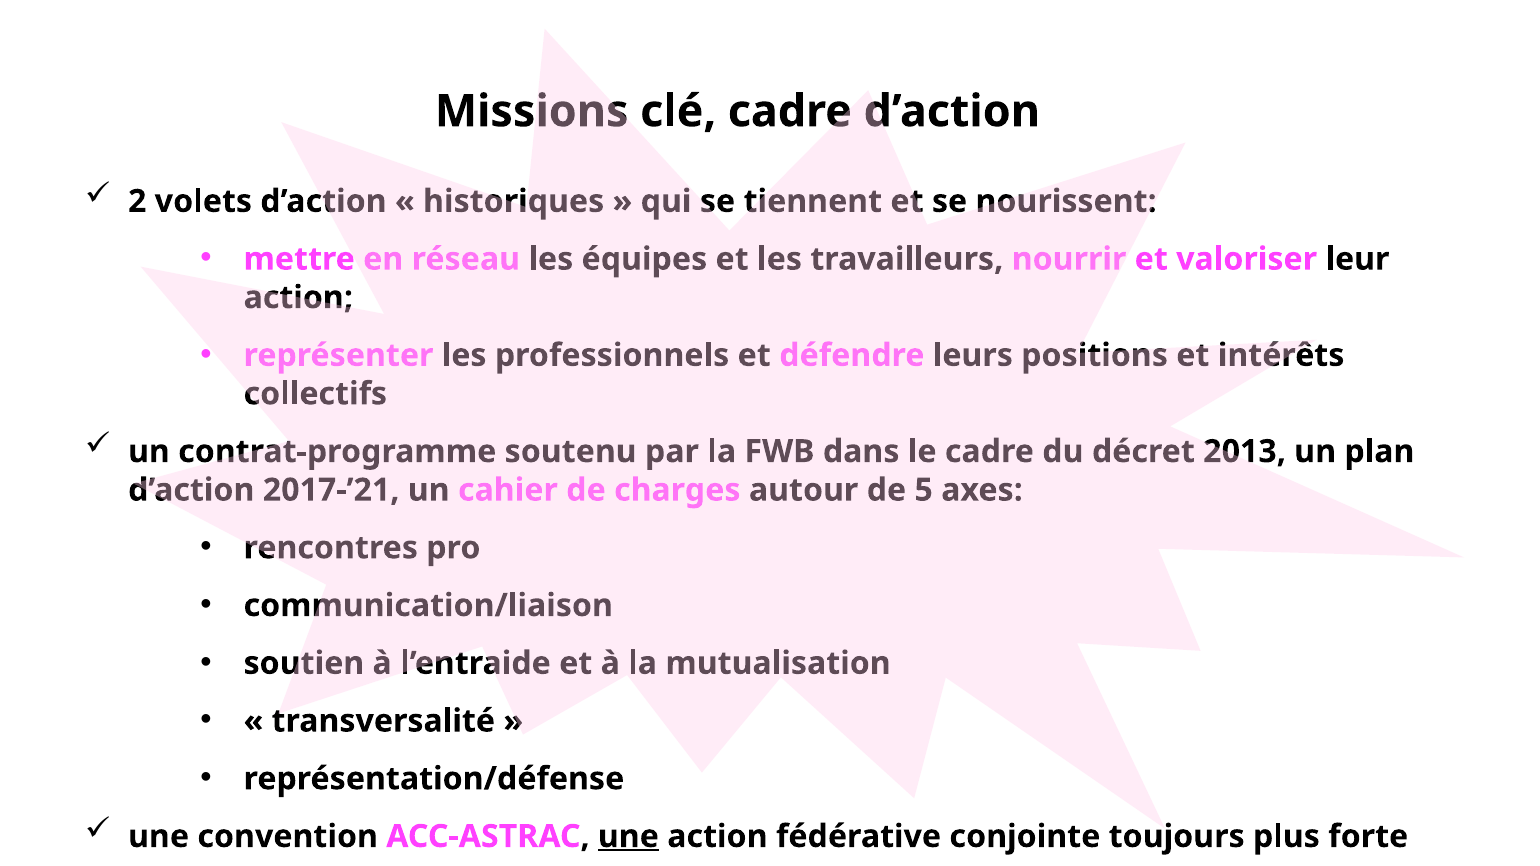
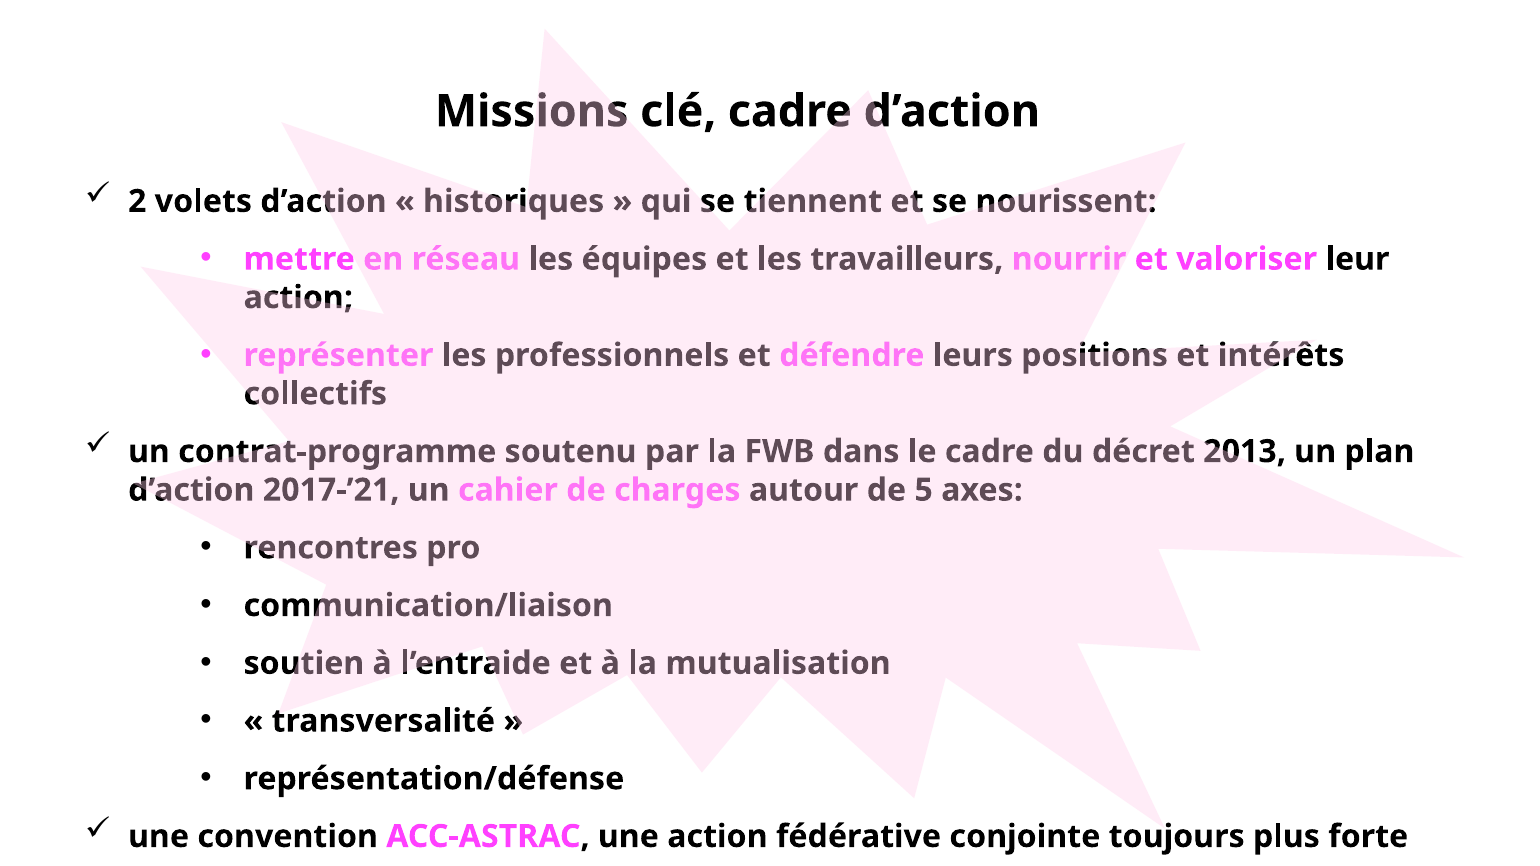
une at (628, 837) underline: present -> none
